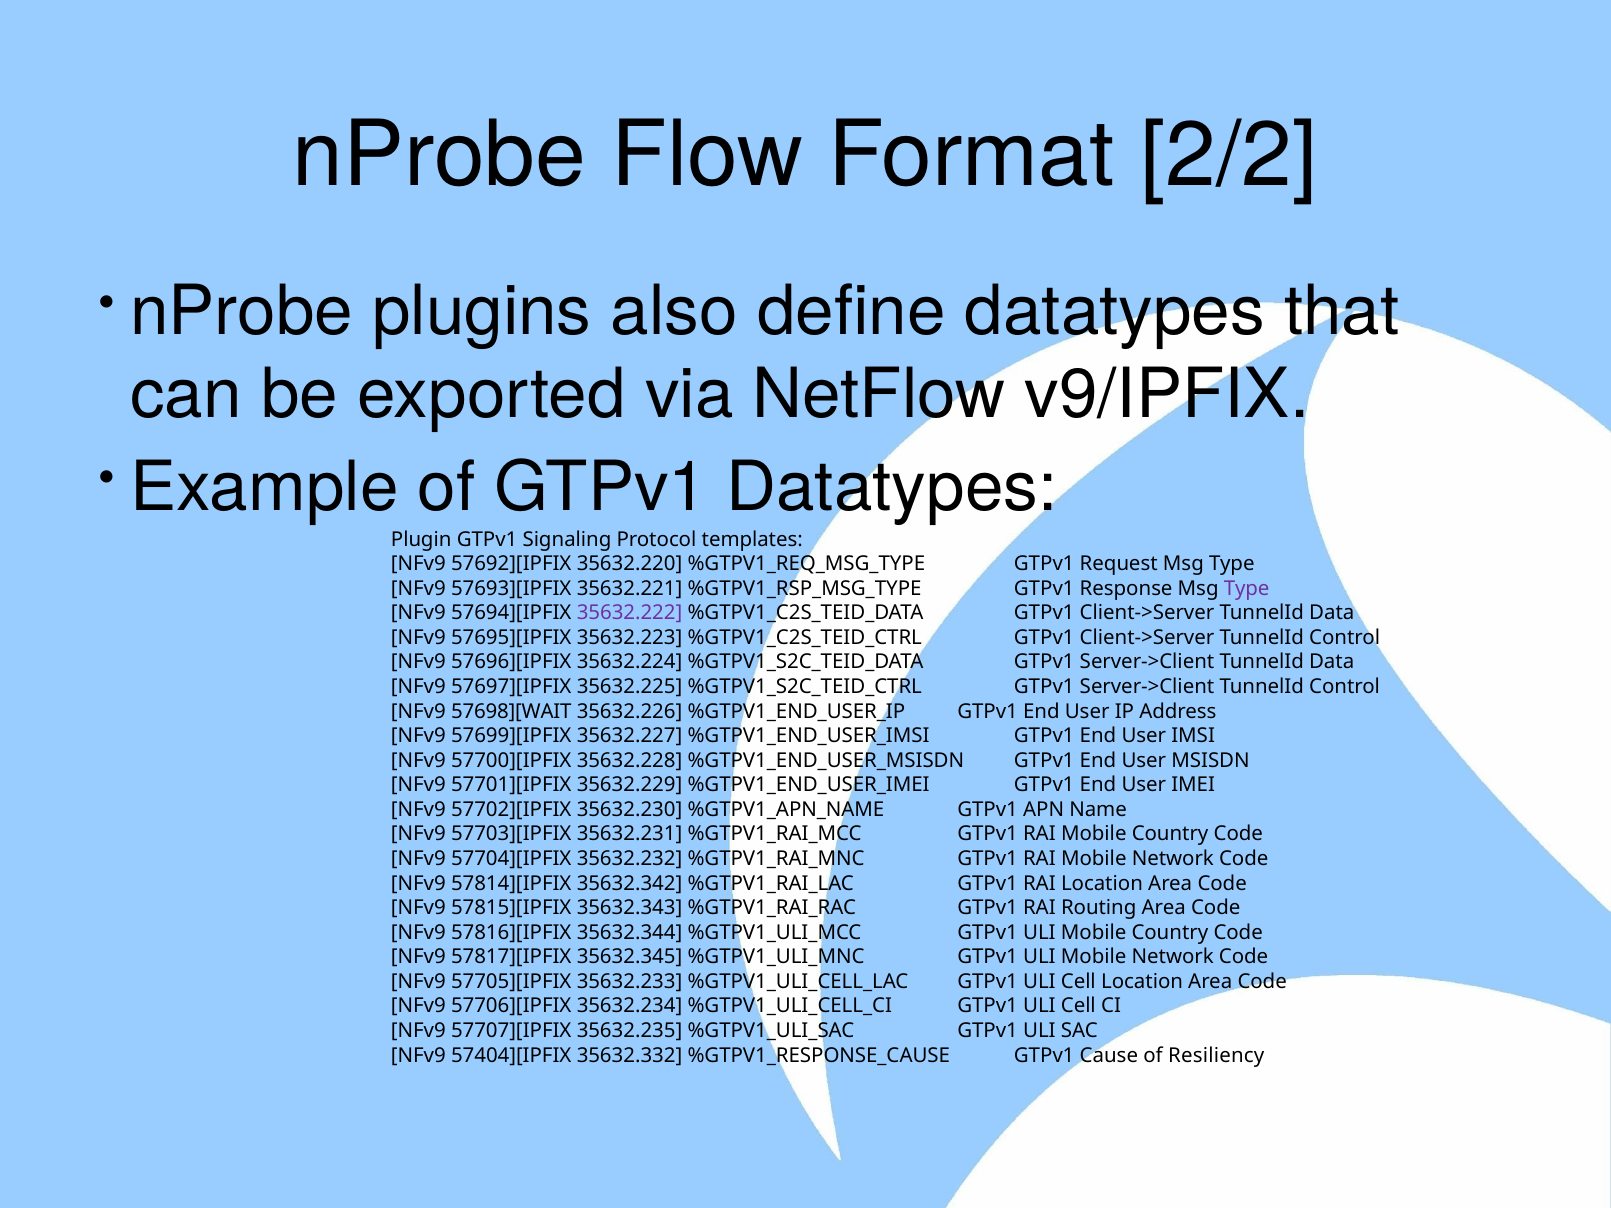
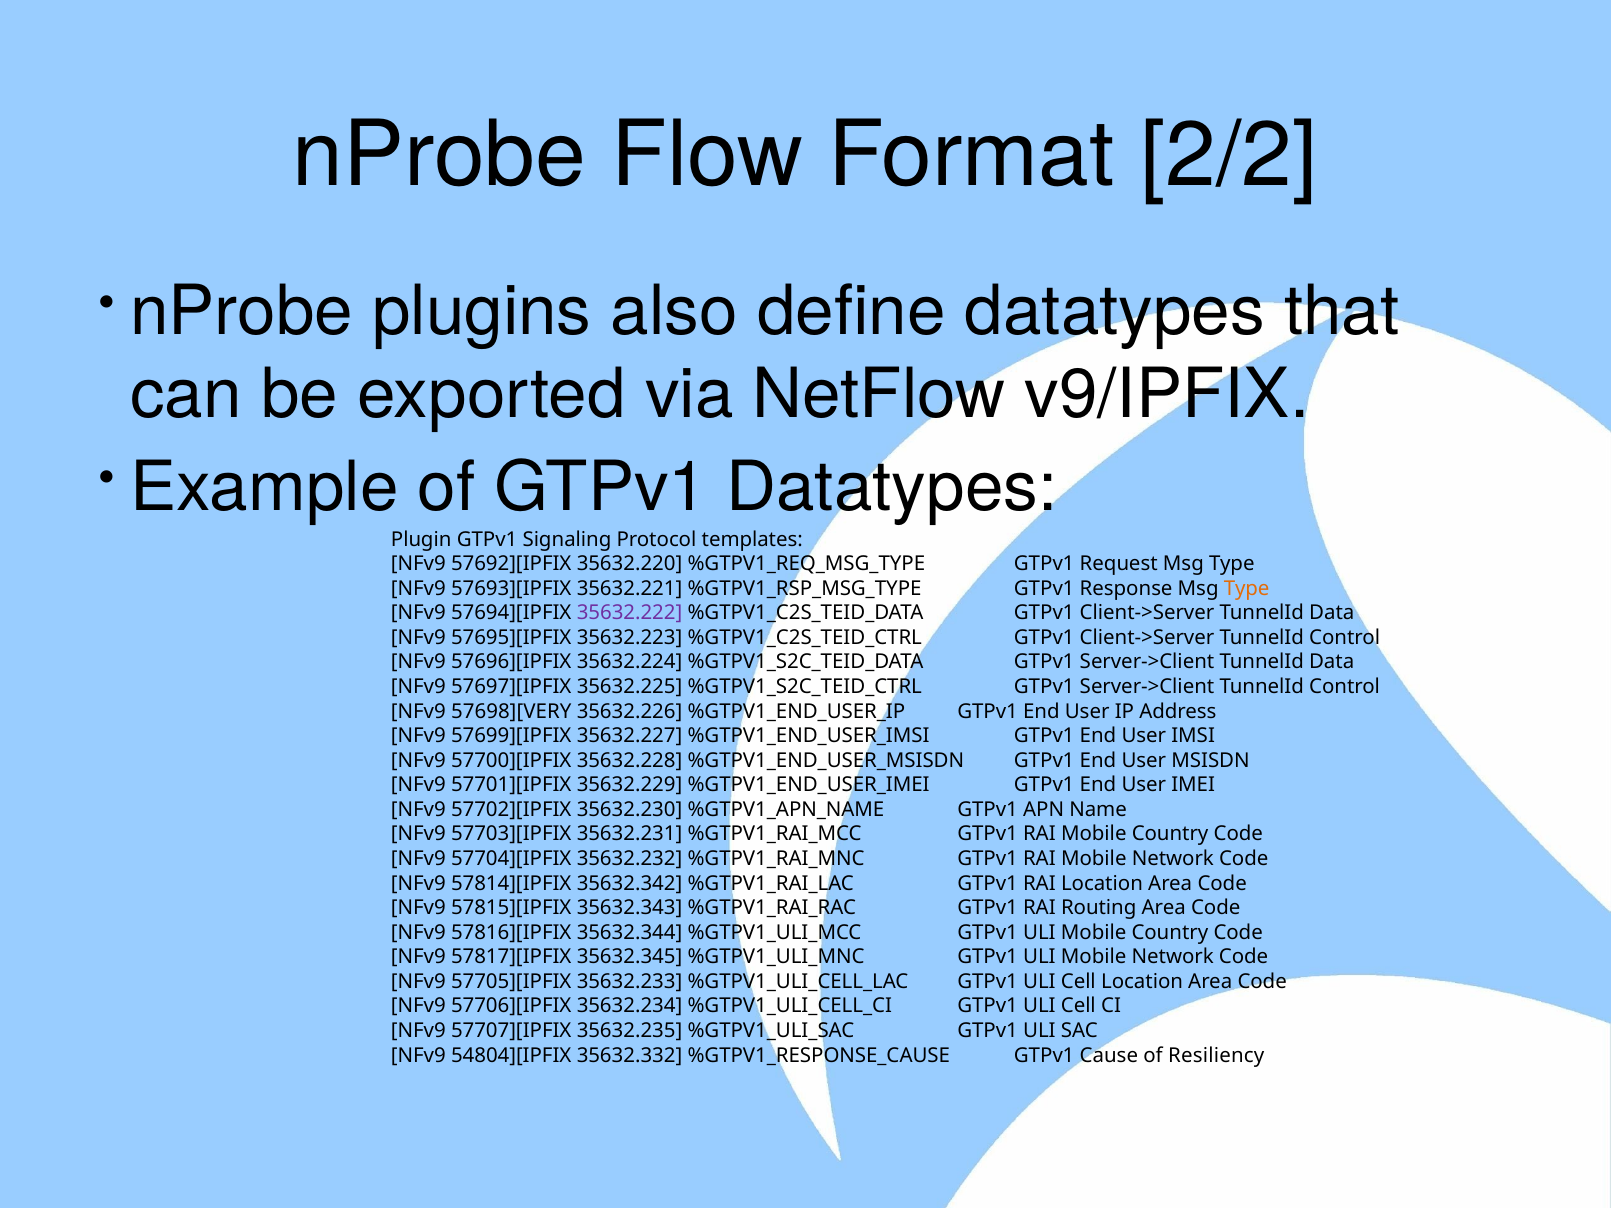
Type at (1247, 589) colour: purple -> orange
57698][WAIT: 57698][WAIT -> 57698][VERY
57404][IPFIX: 57404][IPFIX -> 54804][IPFIX
